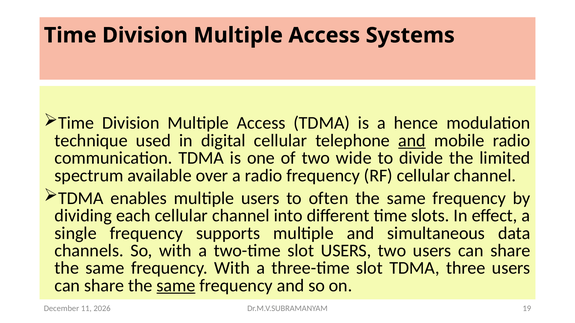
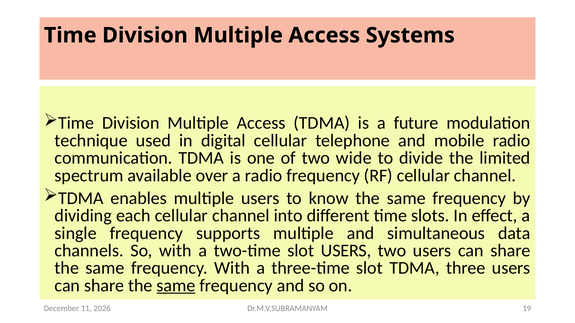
hence: hence -> future
and at (412, 141) underline: present -> none
often: often -> know
